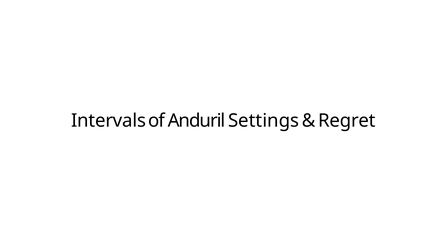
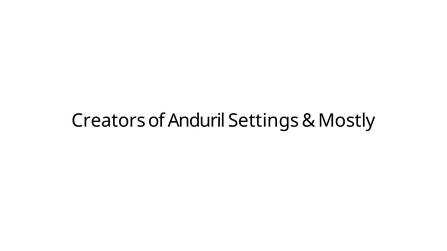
Intervals: Intervals -> Creators
Regret: Regret -> Mostly
